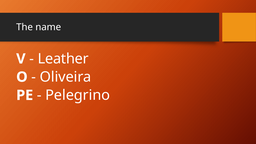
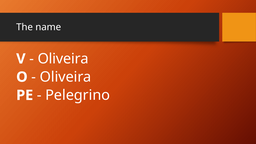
Leather at (63, 59): Leather -> Oliveira
